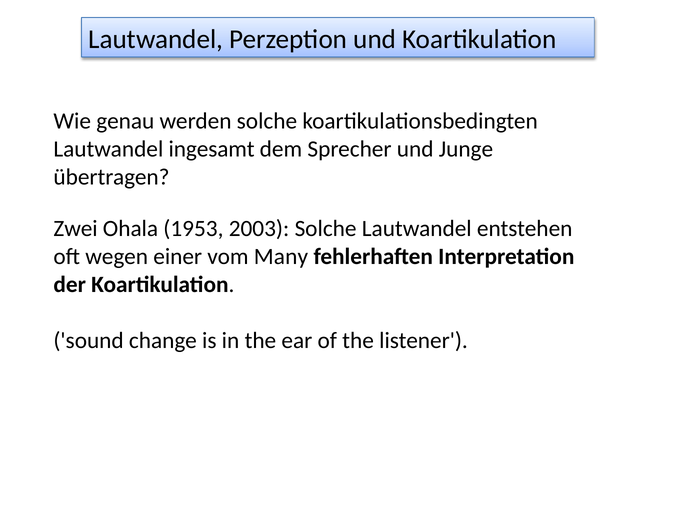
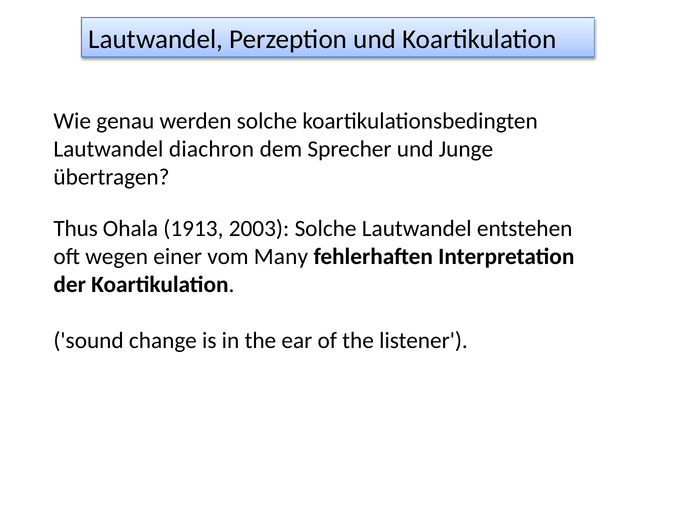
ingesamt: ingesamt -> diachron
Zwei: Zwei -> Thus
1953: 1953 -> 1913
